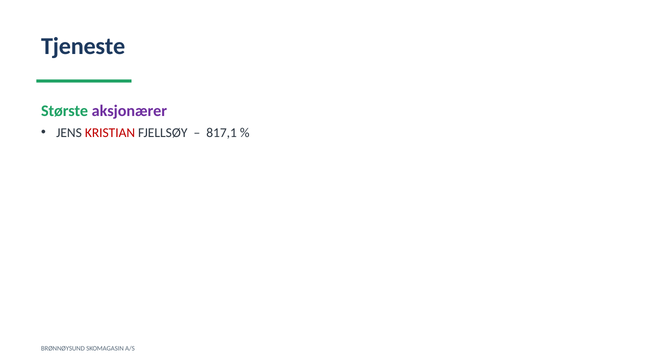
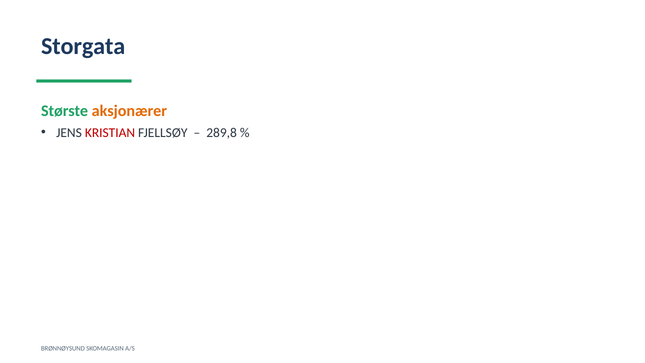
Tjeneste: Tjeneste -> Storgata
aksjonærer colour: purple -> orange
817,1: 817,1 -> 289,8
